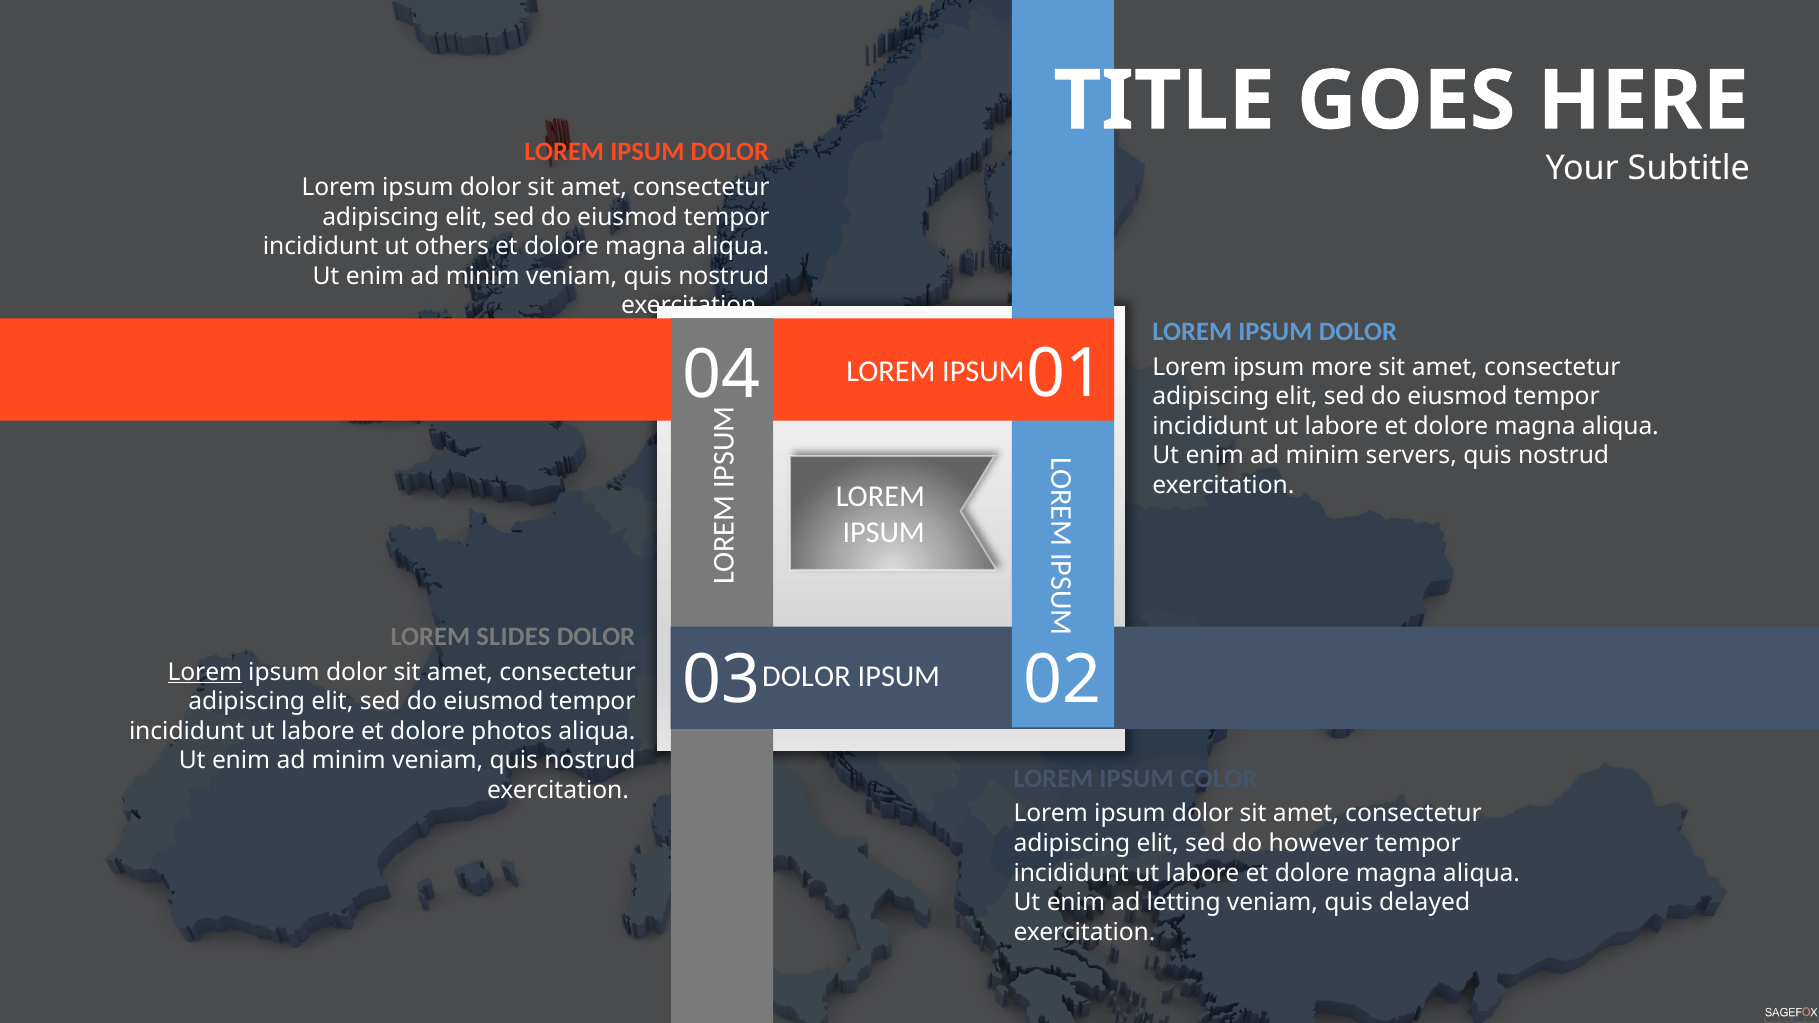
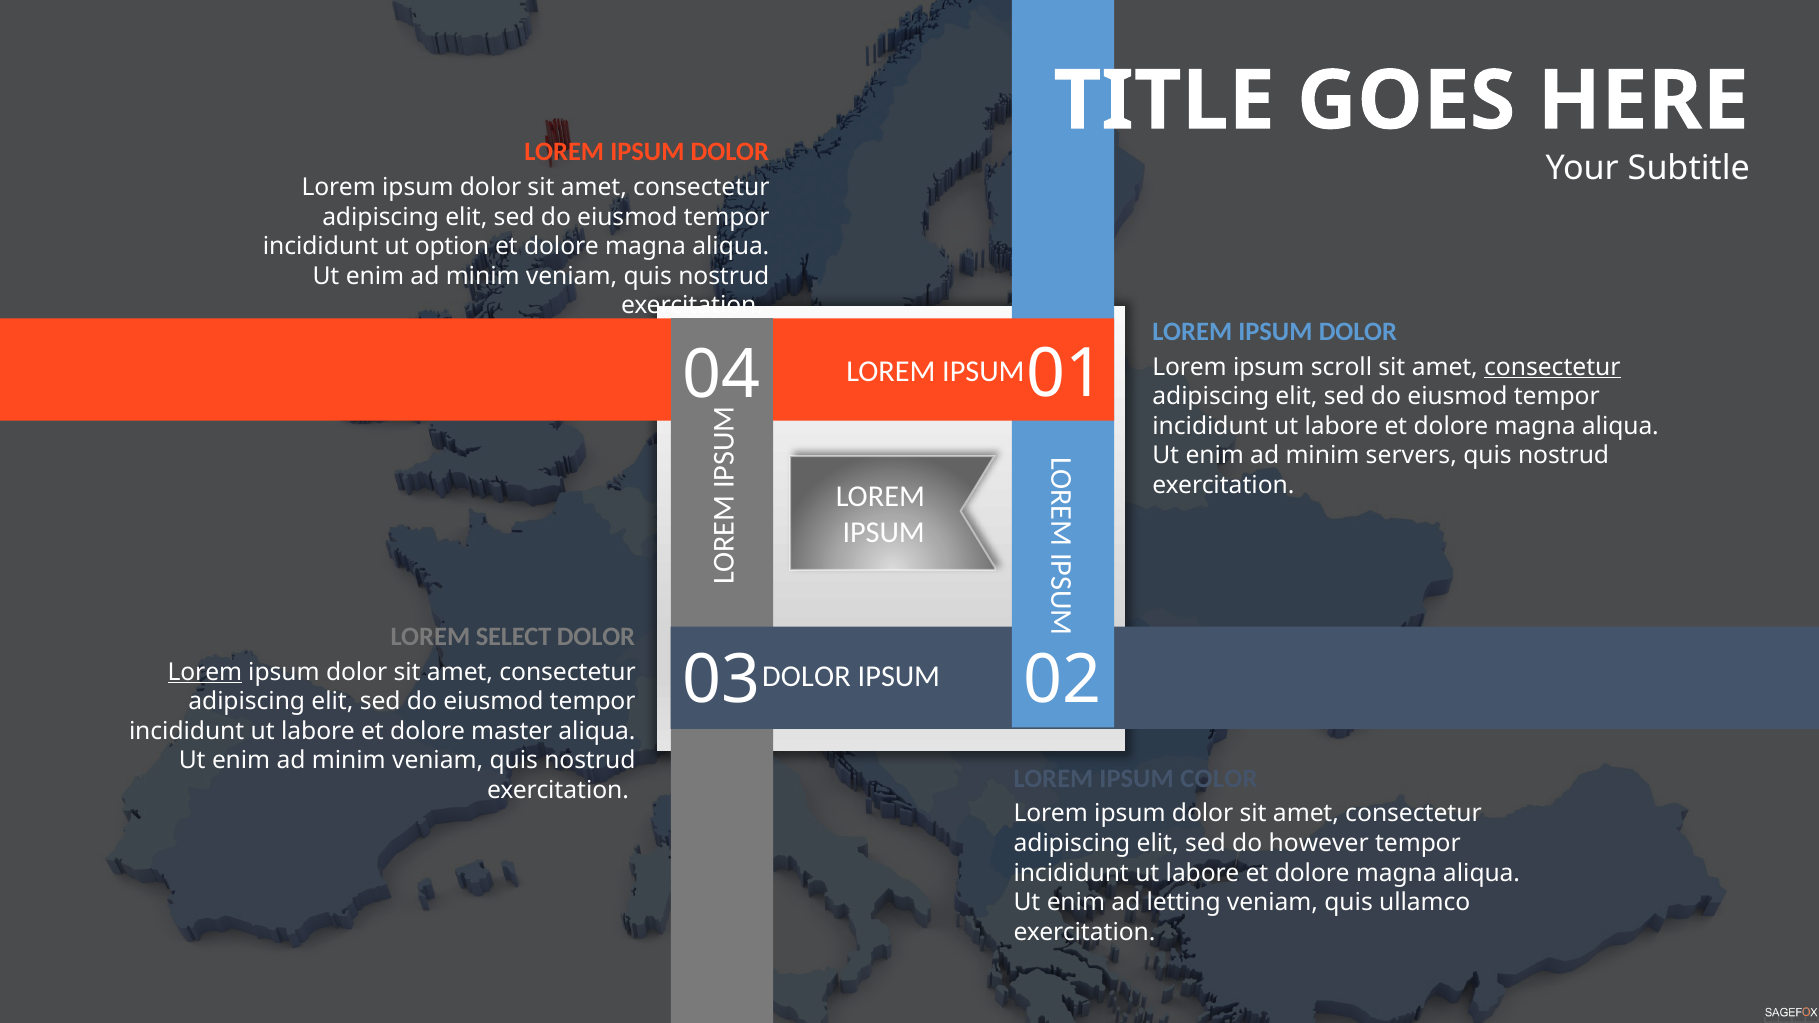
others: others -> option
more: more -> scroll
consectetur at (1552, 367) underline: none -> present
SLIDES: SLIDES -> SELECT
photos: photos -> master
delayed: delayed -> ullamco
